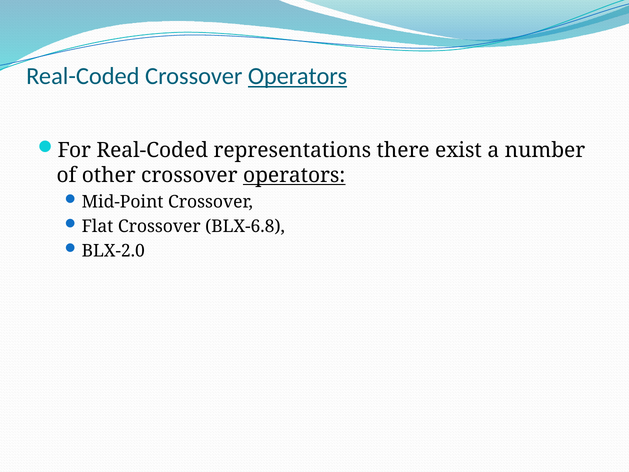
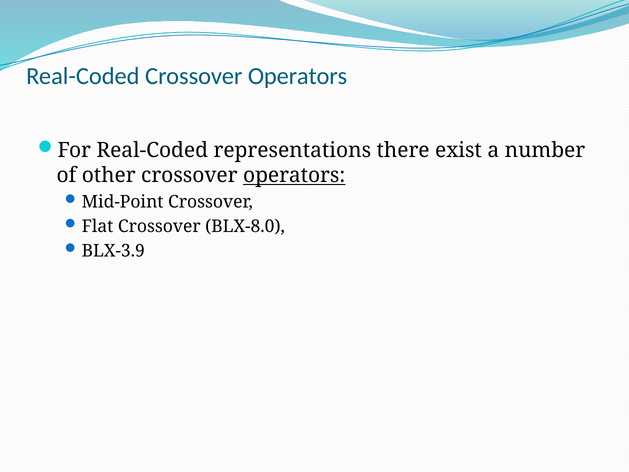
Operators at (298, 76) underline: present -> none
BLX-6.8: BLX-6.8 -> BLX-8.0
BLX-2.0: BLX-2.0 -> BLX-3.9
